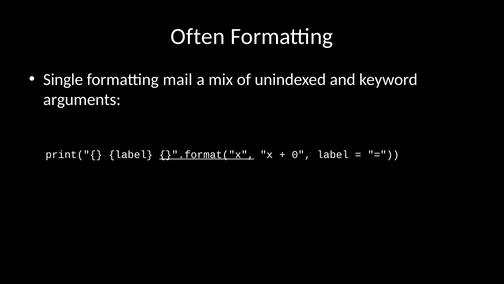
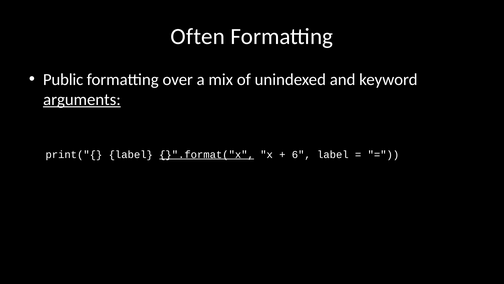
Single: Single -> Public
mail: mail -> over
arguments underline: none -> present
0: 0 -> 6
